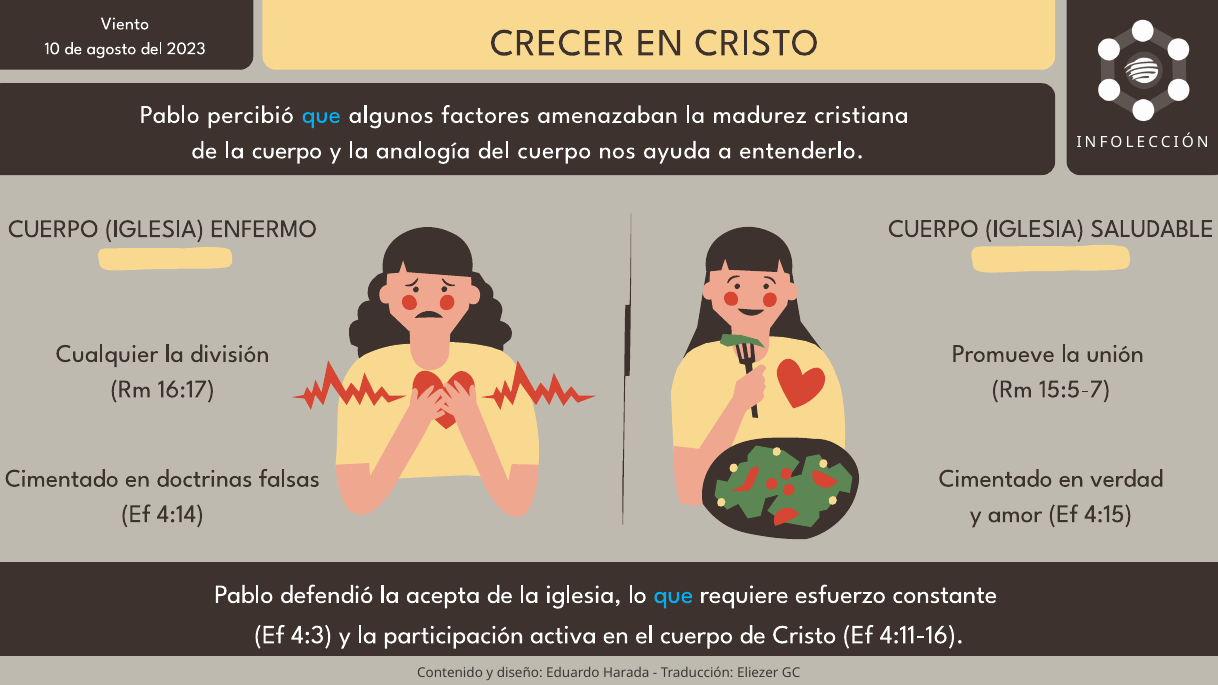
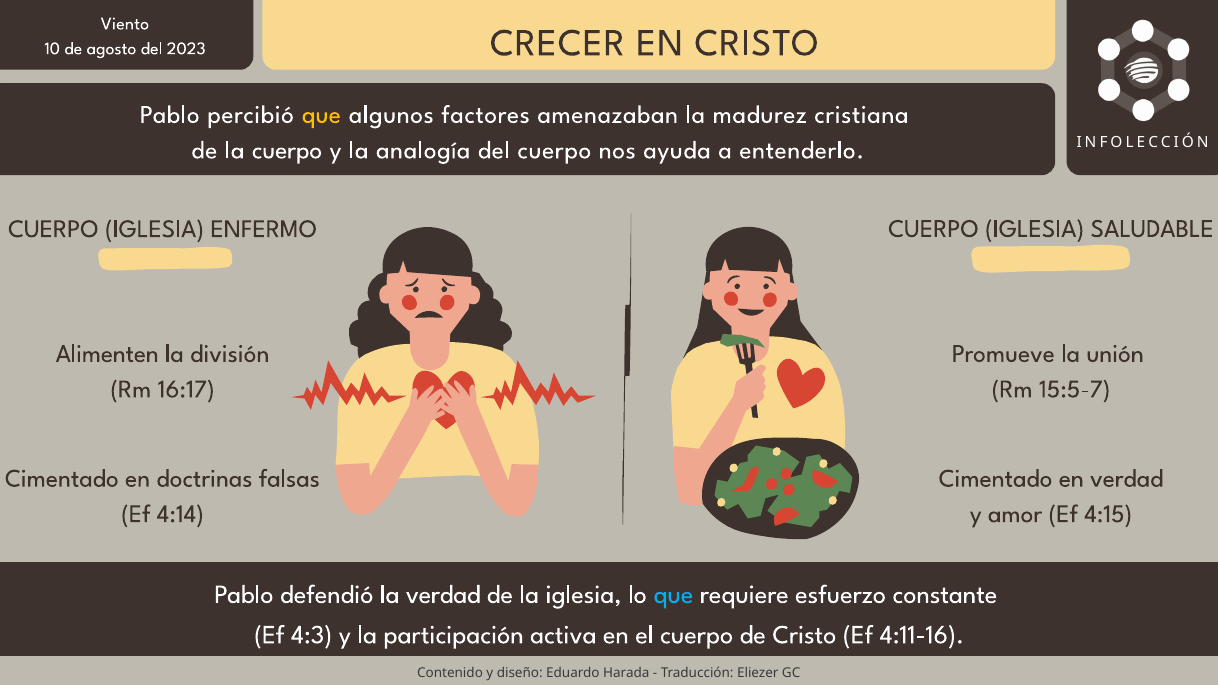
que at (321, 114) colour: light blue -> yellow
Cualquier: Cualquier -> Alimenten
la acepta: acepta -> verdad
